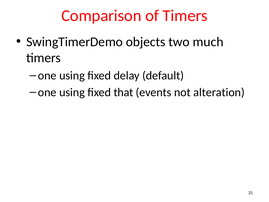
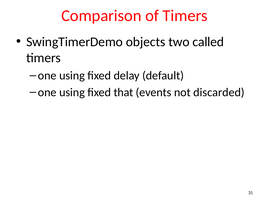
much: much -> called
alteration: alteration -> discarded
